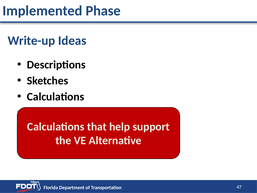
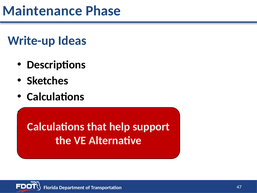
Implemented: Implemented -> Maintenance
